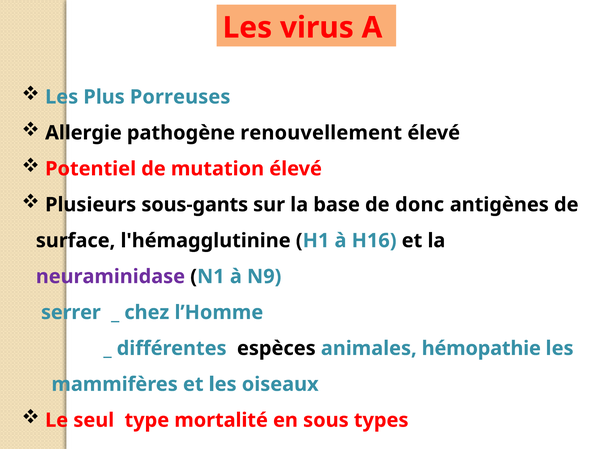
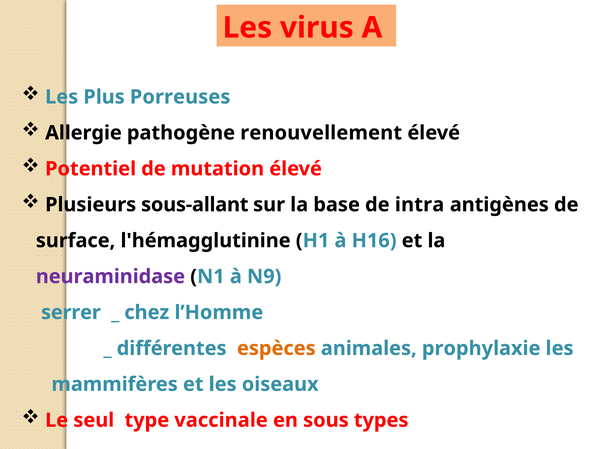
sous-gants: sous-gants -> sous-allant
donc: donc -> intra
espèces colour: black -> orange
hémopathie: hémopathie -> prophylaxie
mortalité: mortalité -> vaccinale
